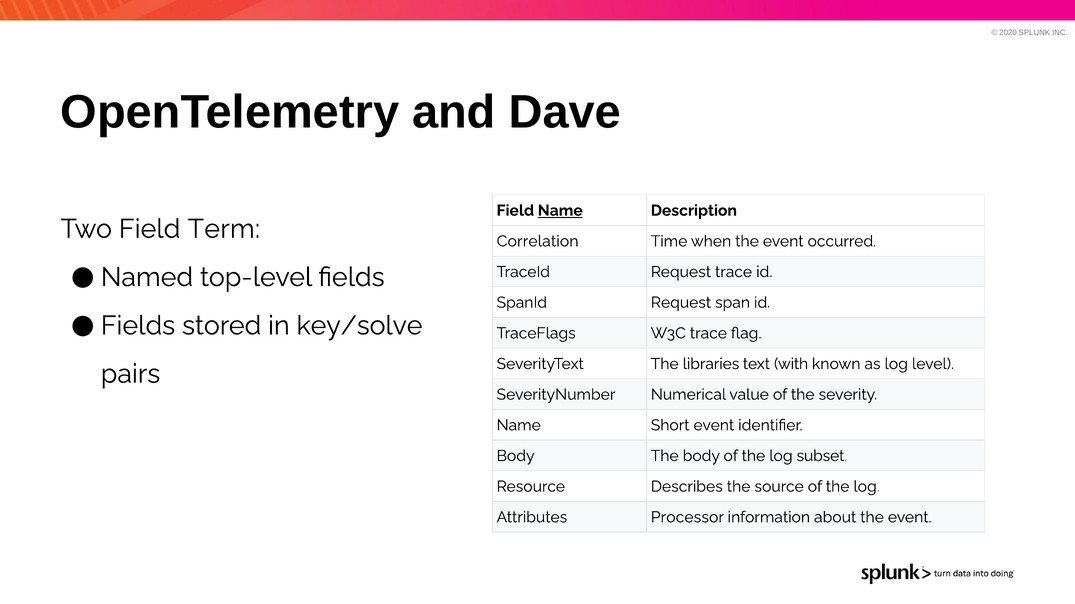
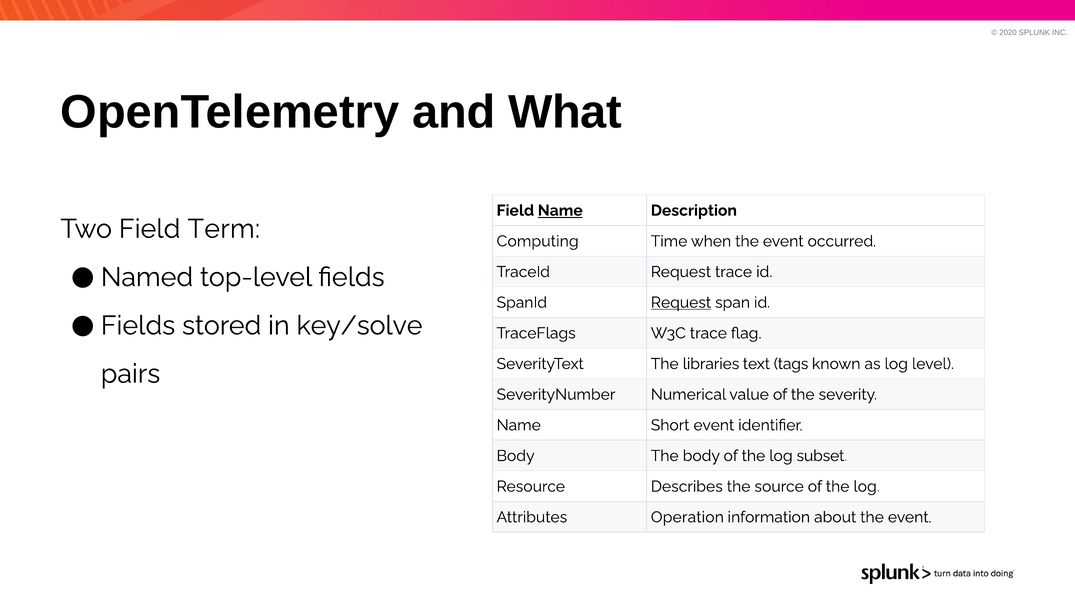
Dave: Dave -> What
Correlation: Correlation -> Computing
Request at (681, 303) underline: none -> present
with: with -> tags
Processor: Processor -> Operation
